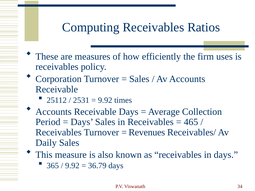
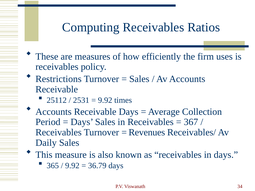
Corporation: Corporation -> Restrictions
465: 465 -> 367
